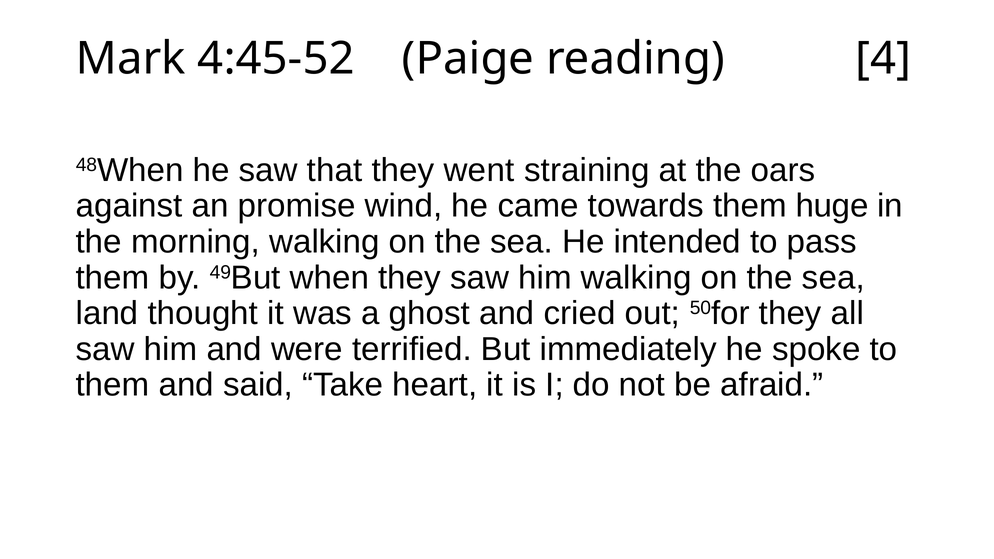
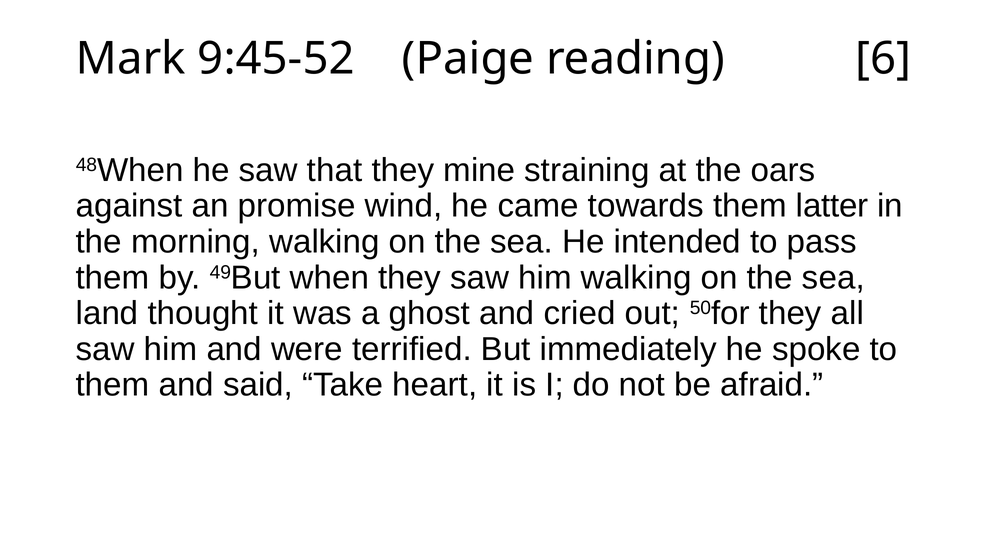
4:45-52: 4:45-52 -> 9:45-52
4: 4 -> 6
went: went -> mine
huge: huge -> latter
